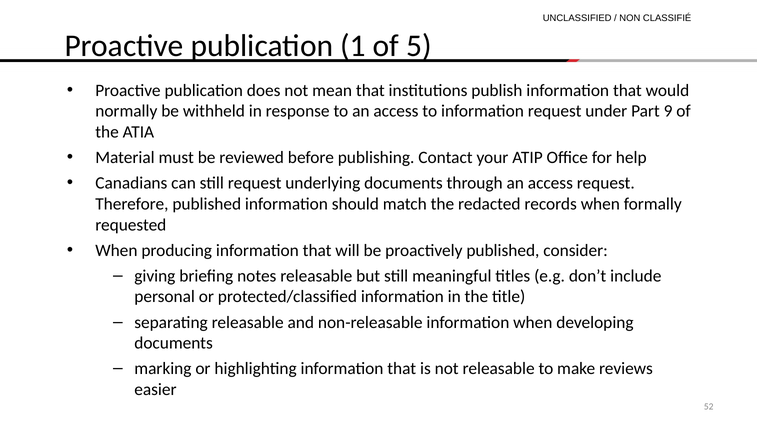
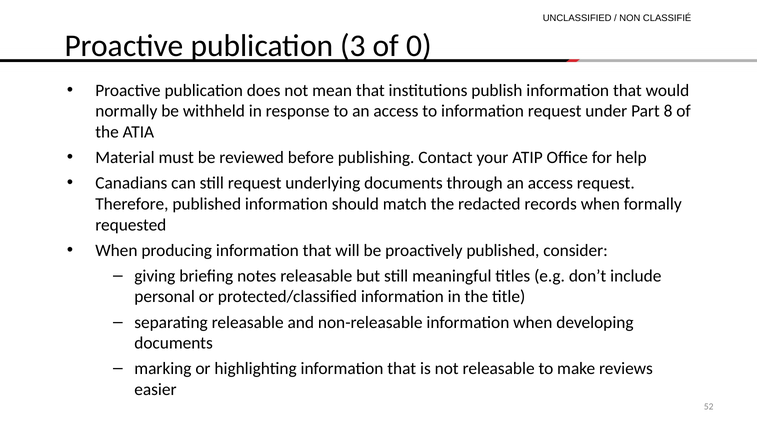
1: 1 -> 3
5: 5 -> 0
9: 9 -> 8
